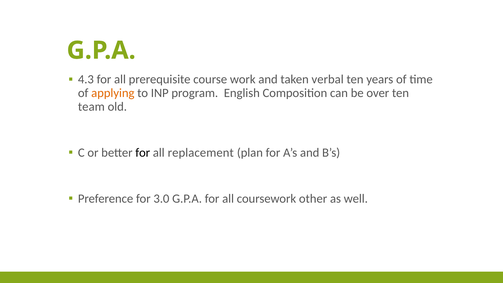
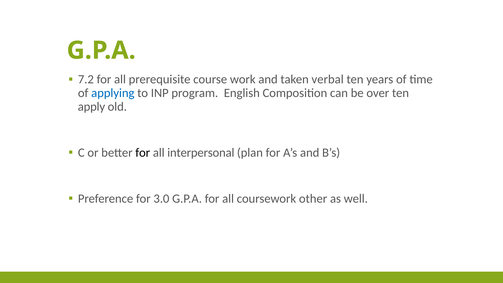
4.3: 4.3 -> 7.2
applying colour: orange -> blue
team: team -> apply
replacement: replacement -> interpersonal
